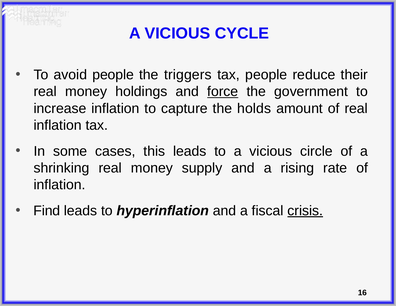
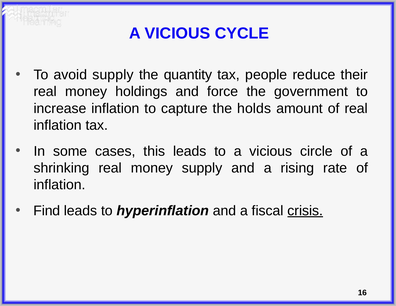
avoid people: people -> supply
triggers: triggers -> quantity
force underline: present -> none
